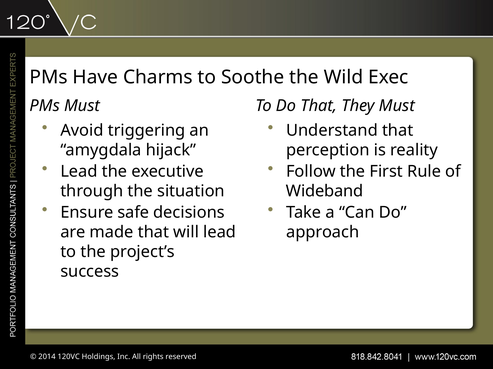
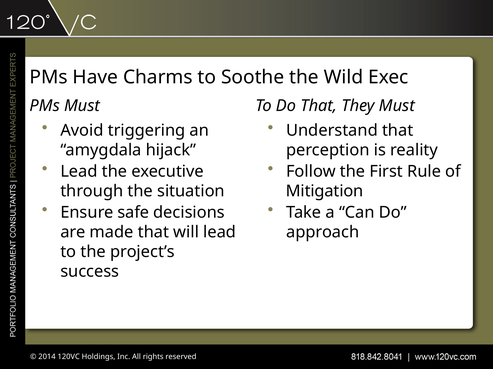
Wideband: Wideband -> Mitigation
